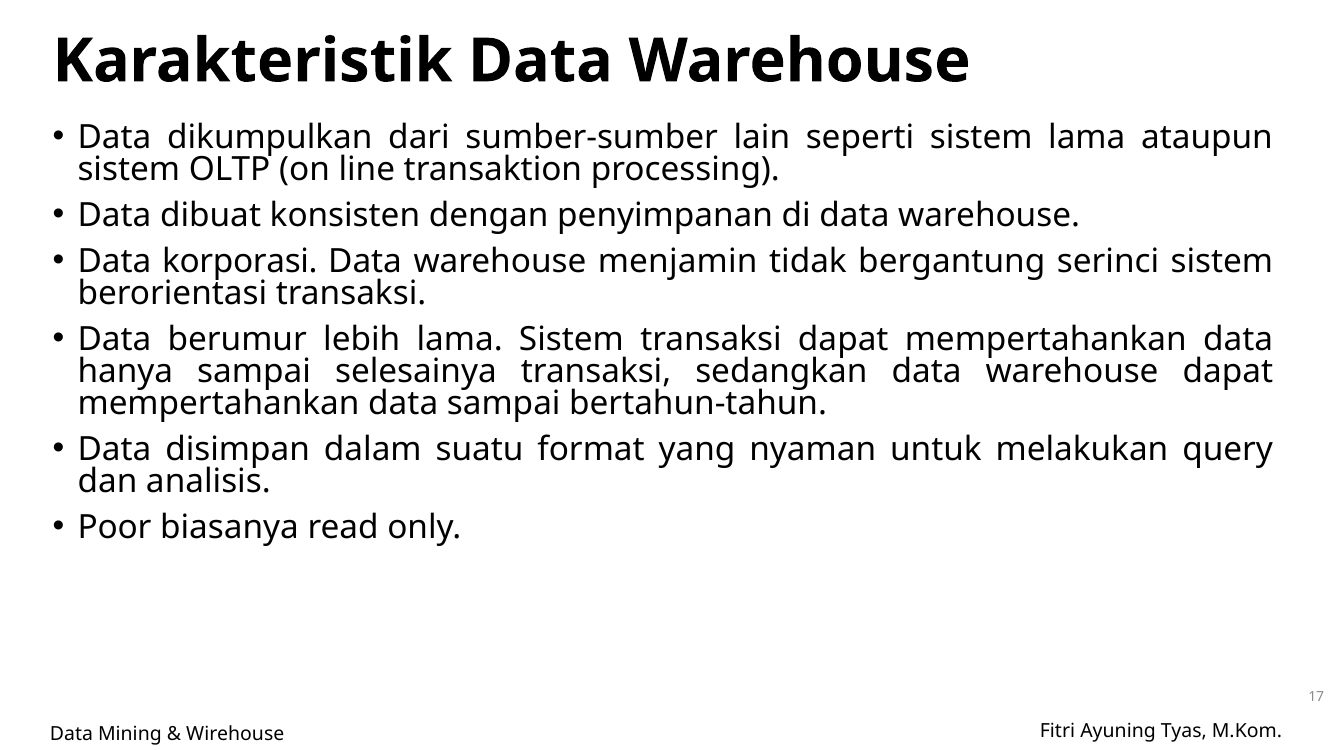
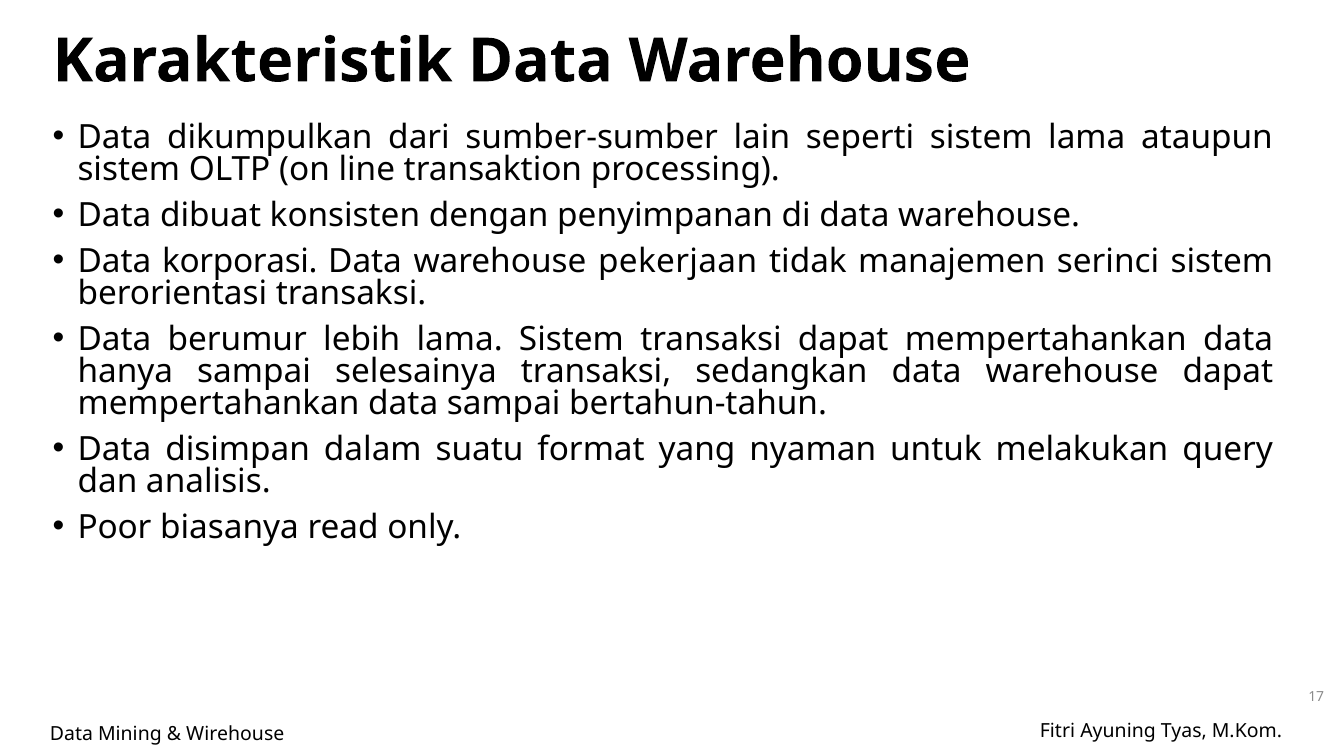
menjamin: menjamin -> pekerjaan
bergantung: bergantung -> manajemen
